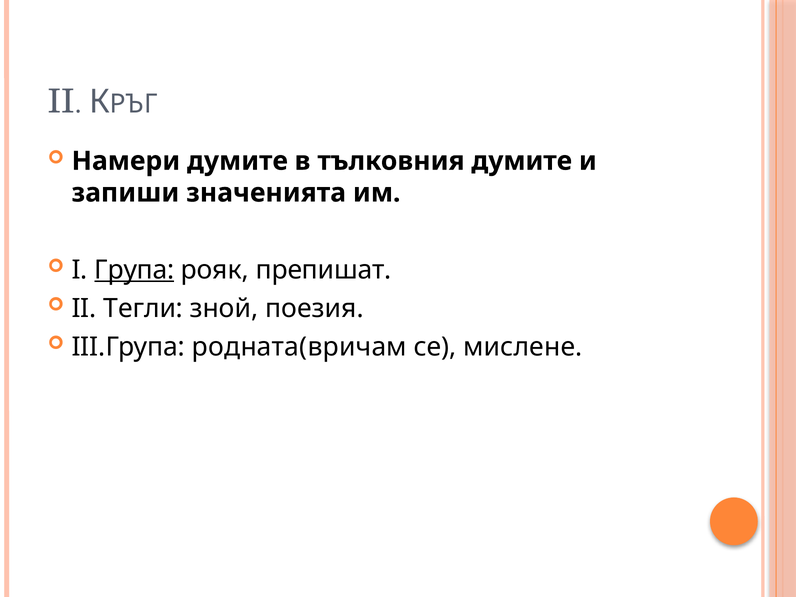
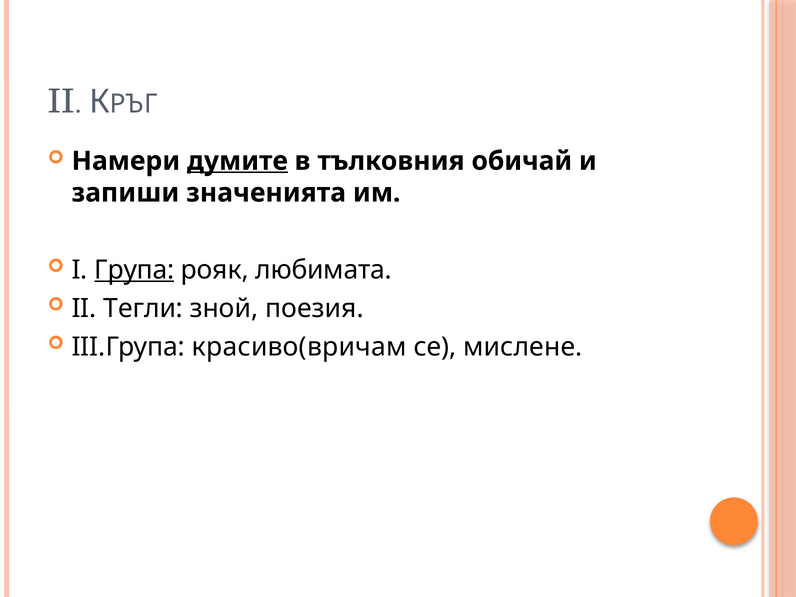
думите at (237, 161) underline: none -> present
тълковния думите: думите -> обичай
препишат: препишат -> любимата
родната(вричам: родната(вричам -> красиво(вричам
